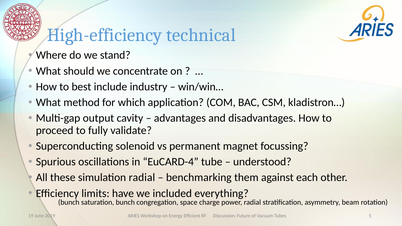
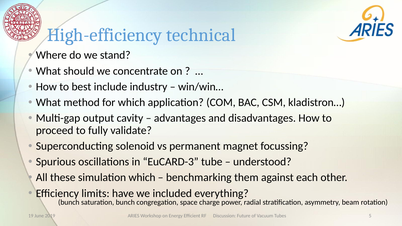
EuCARD-4: EuCARD-4 -> EuCARD-3
simulation radial: radial -> which
